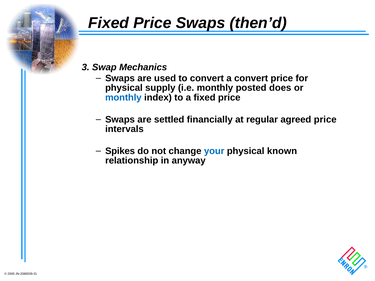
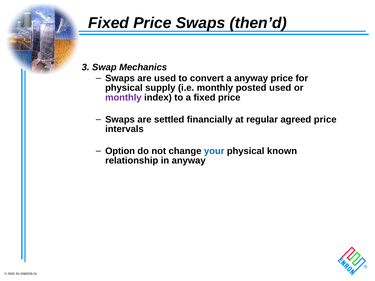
a convert: convert -> anyway
posted does: does -> used
monthly at (123, 98) colour: blue -> purple
Spikes: Spikes -> Option
